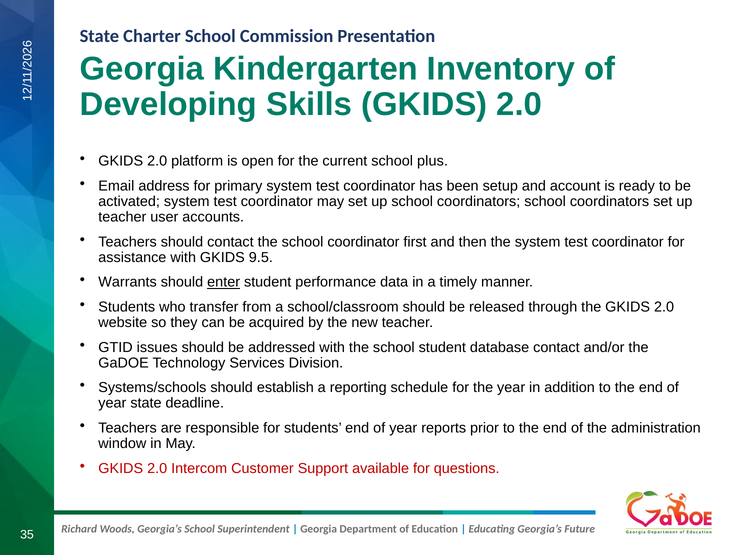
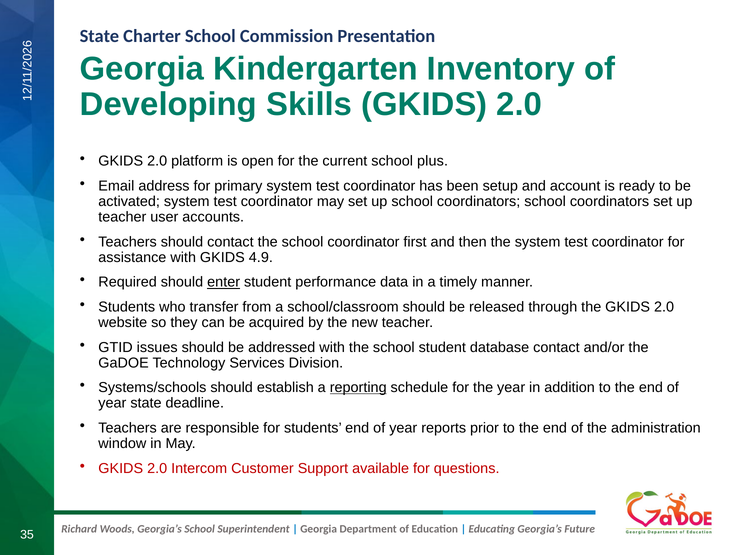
9.5: 9.5 -> 4.9
Warrants: Warrants -> Required
reporting underline: none -> present
